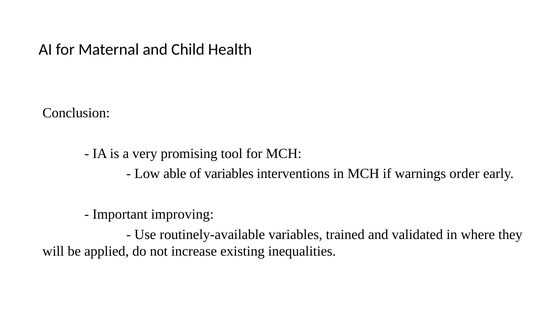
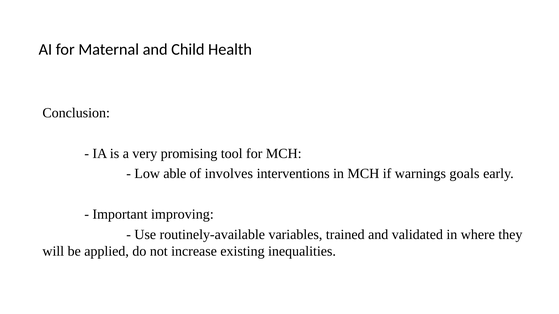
of variables: variables -> involves
order: order -> goals
